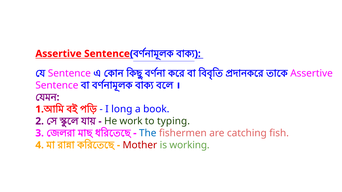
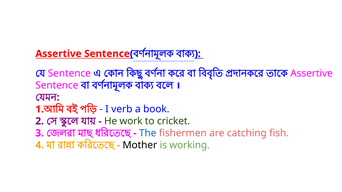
long: long -> verb
typing: typing -> cricket
Mother colour: red -> black
